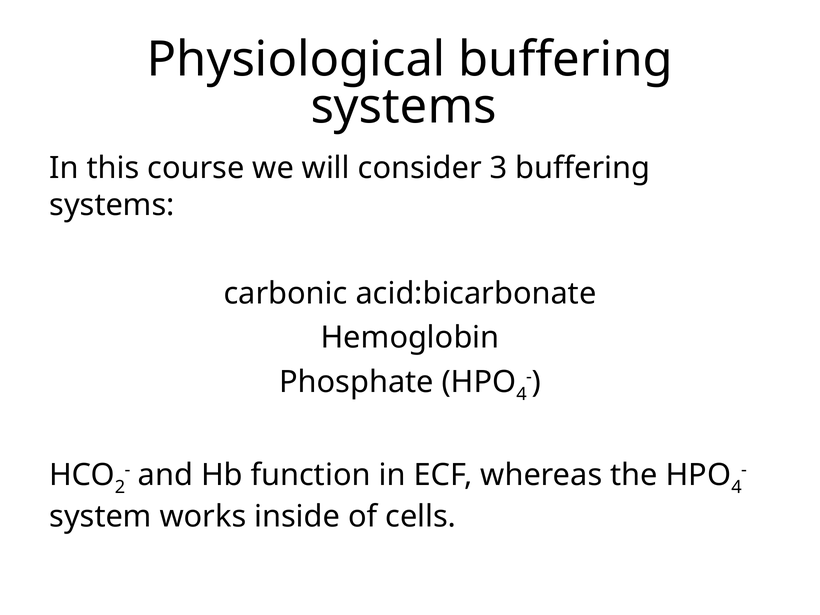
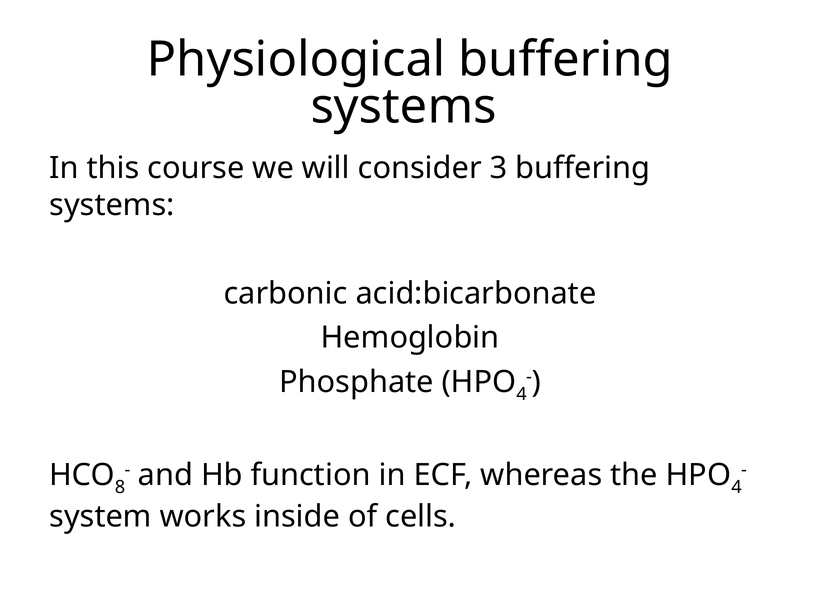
2: 2 -> 8
